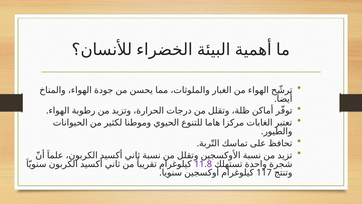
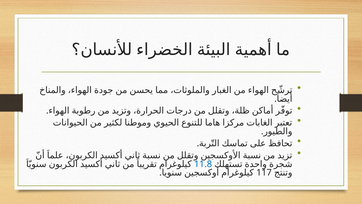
11.8 colour: purple -> blue
